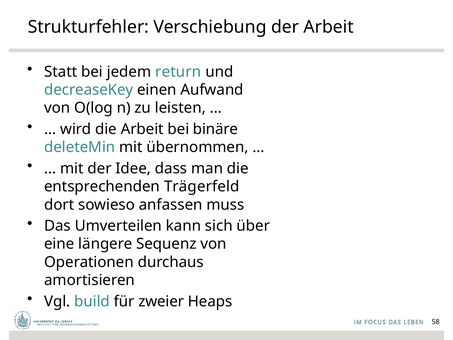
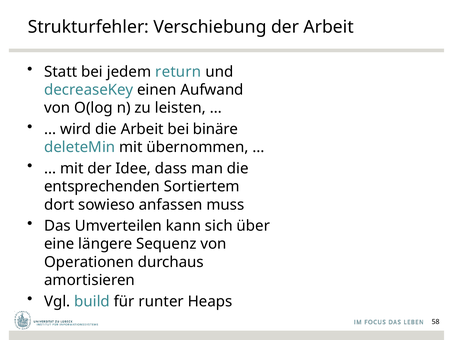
Trägerfeld: Trägerfeld -> Sortiertem
zweier: zweier -> runter
